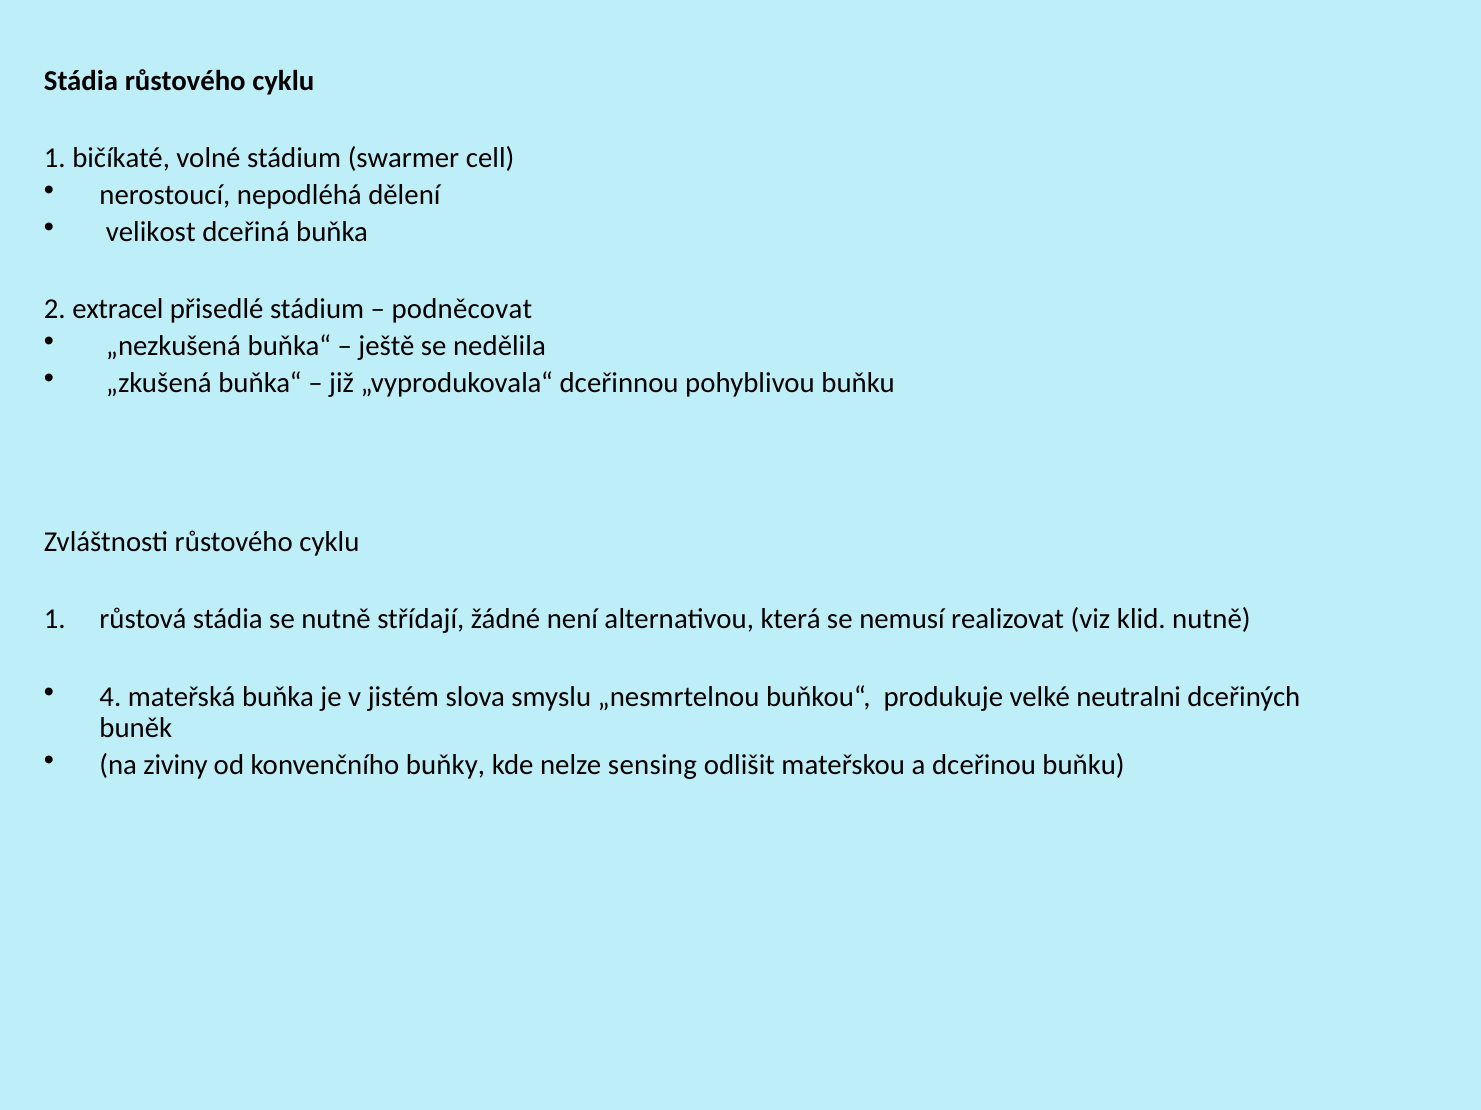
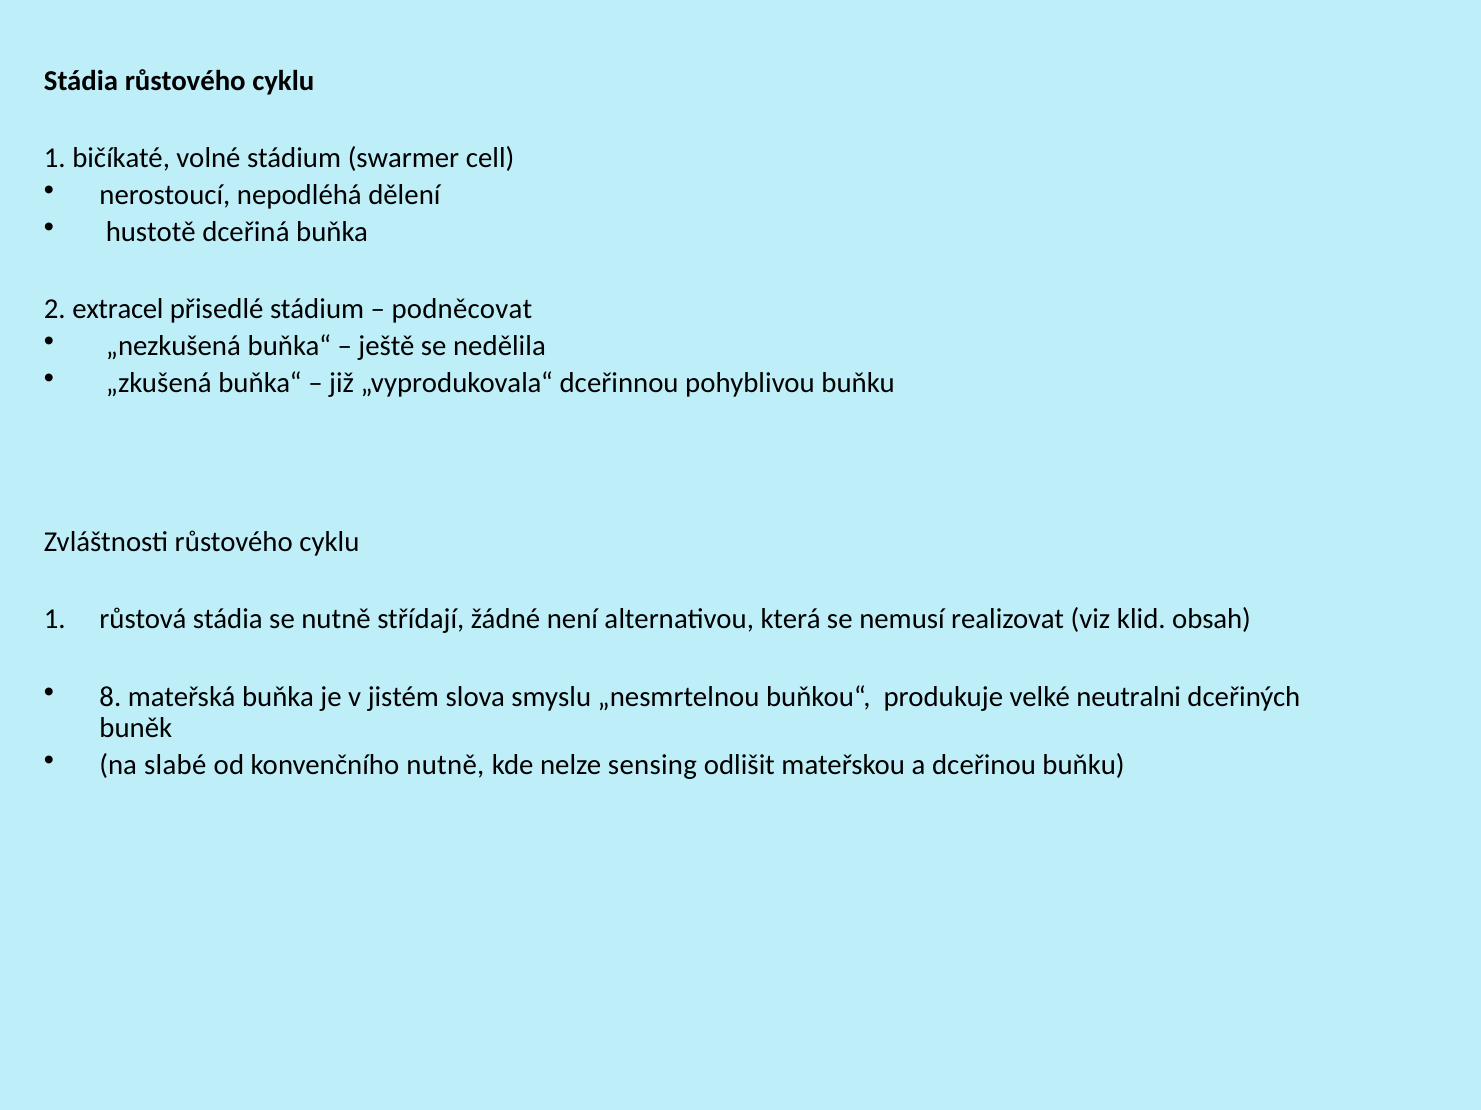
velikost: velikost -> hustotě
klid nutně: nutně -> obsah
4: 4 -> 8
ziviny: ziviny -> slabé
konvenčního buňky: buňky -> nutně
